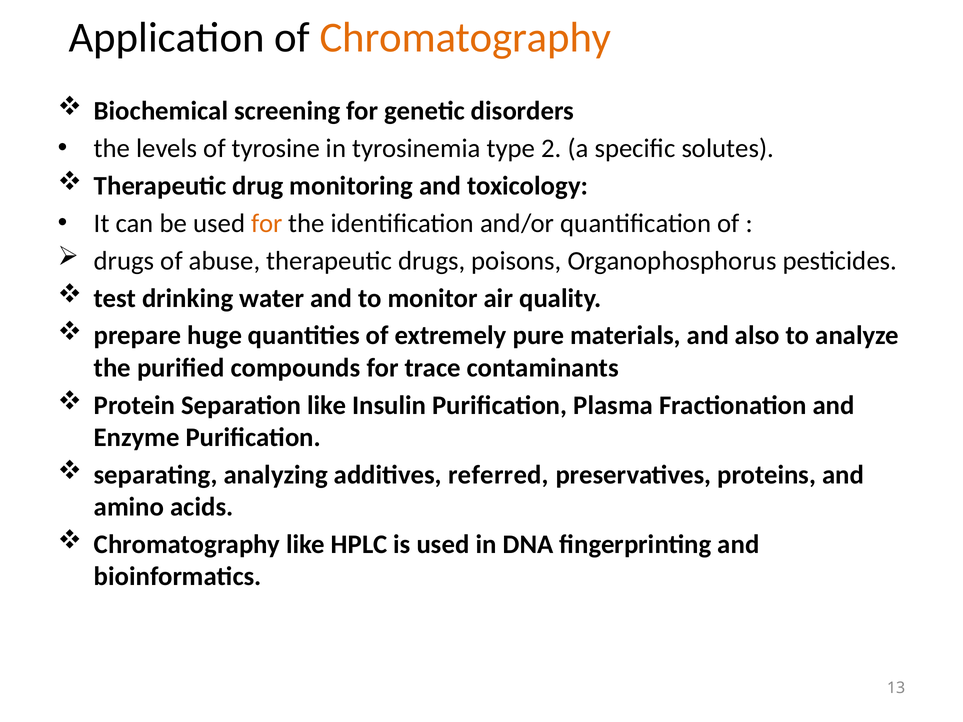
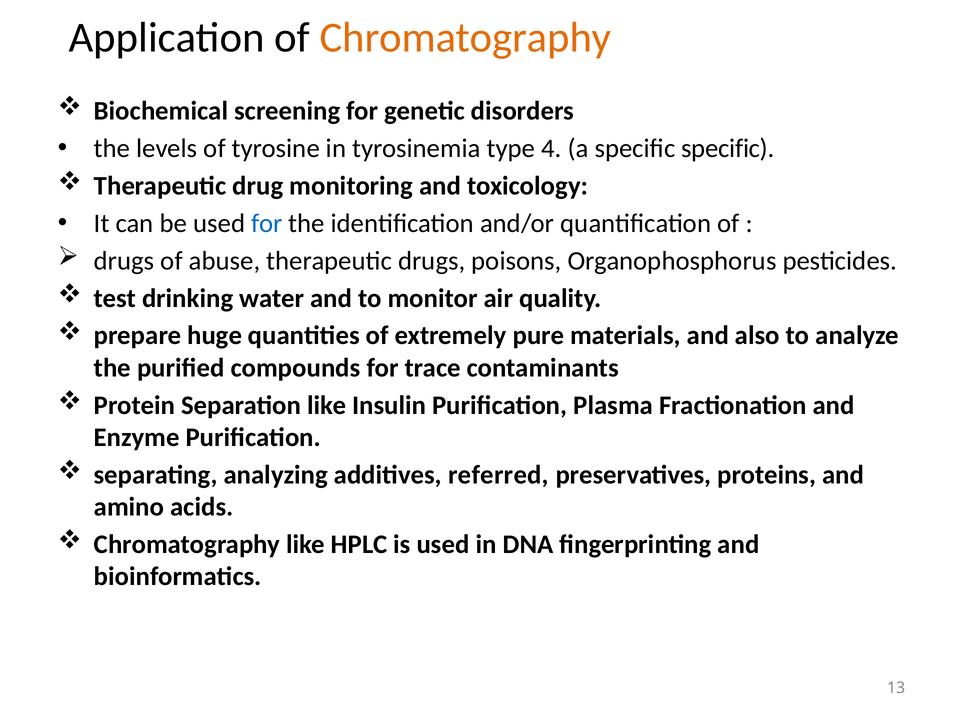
2: 2 -> 4
specific solutes: solutes -> specific
for at (267, 223) colour: orange -> blue
